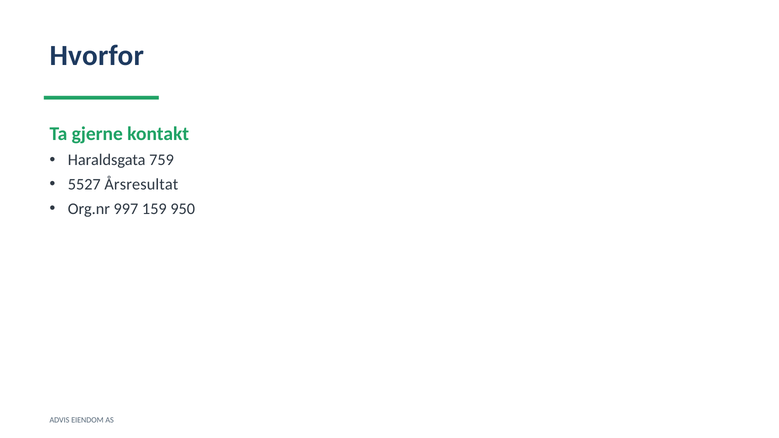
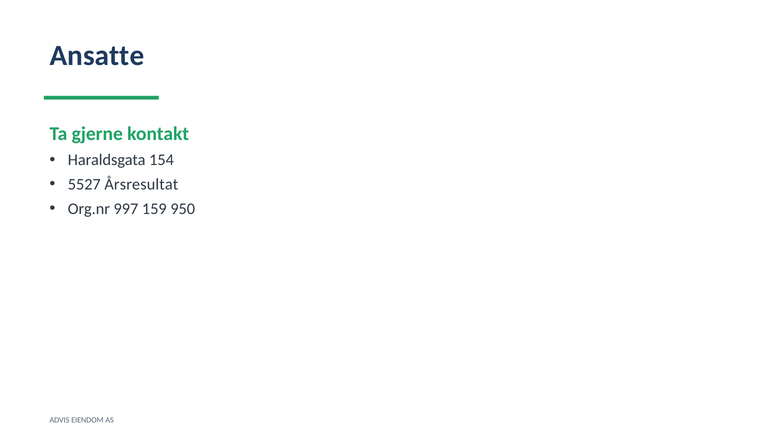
Hvorfor: Hvorfor -> Ansatte
759: 759 -> 154
